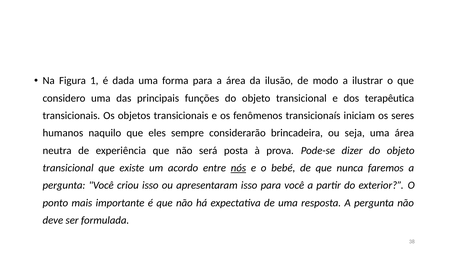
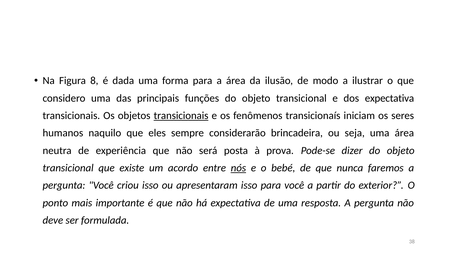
1: 1 -> 8
dos terapêutica: terapêutica -> expectativa
transicionais at (181, 115) underline: none -> present
